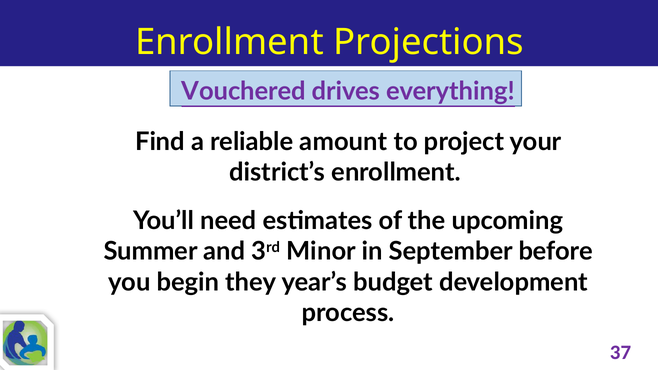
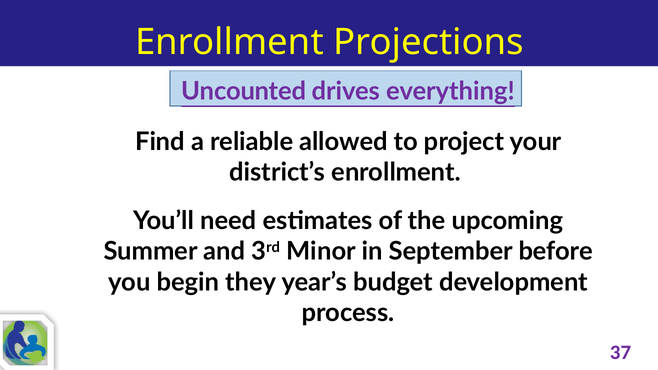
Vouchered: Vouchered -> Uncounted
amount: amount -> allowed
